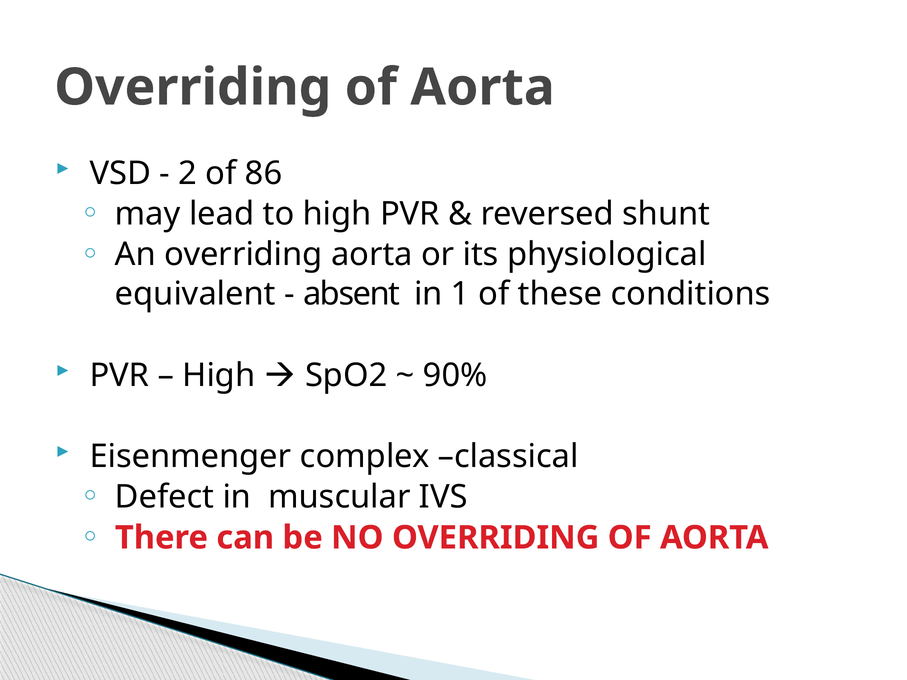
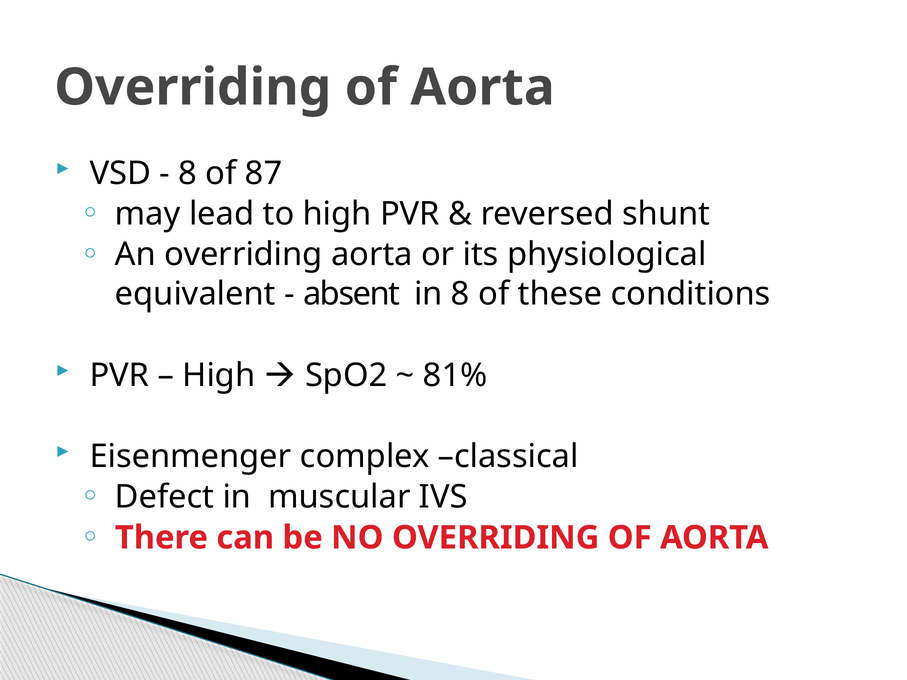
2 at (188, 173): 2 -> 8
86: 86 -> 87
in 1: 1 -> 8
90%: 90% -> 81%
